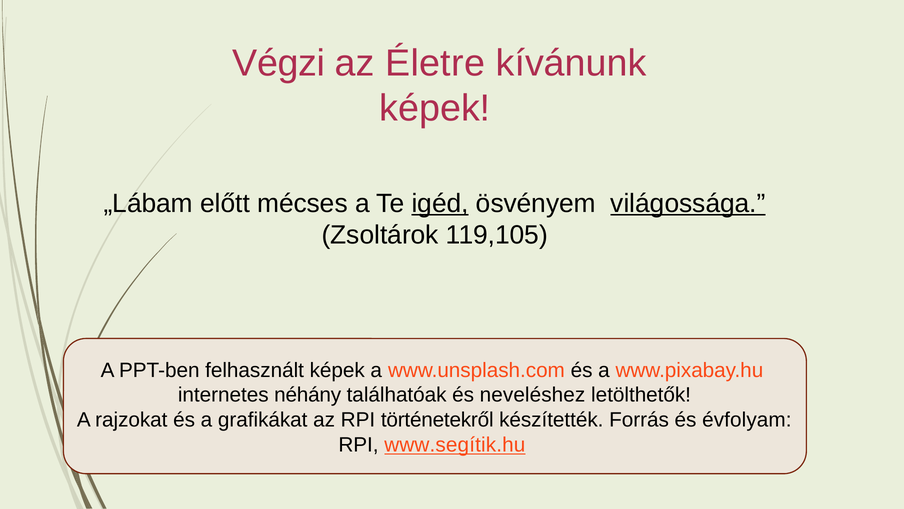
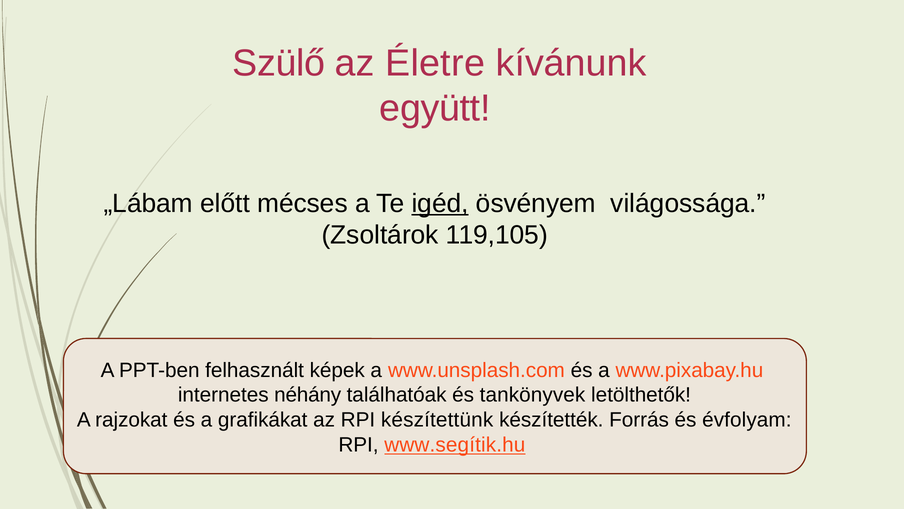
Végzi: Végzi -> Szülő
képek at (435, 108): képek -> együtt
világossága underline: present -> none
neveléshez: neveléshez -> tankönyvek
történetekről: történetekről -> készítettünk
